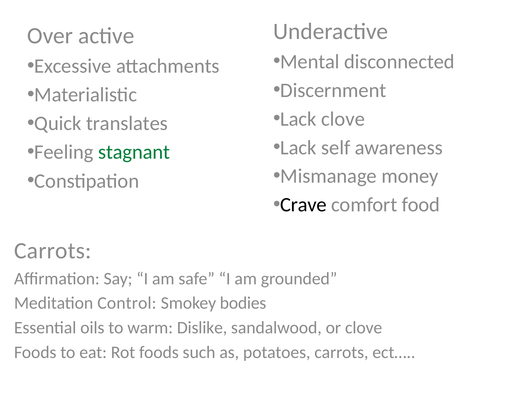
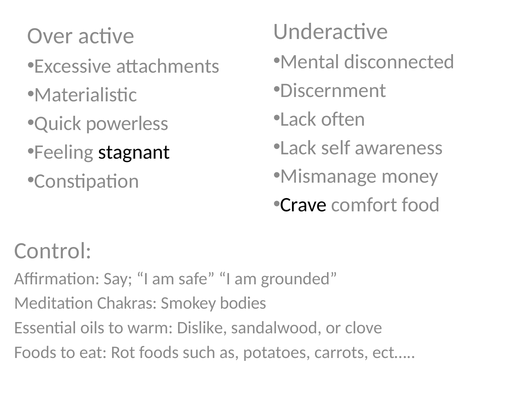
Lack clove: clove -> often
translates: translates -> powerless
stagnant colour: green -> black
Carrots at (53, 251): Carrots -> Control
Control: Control -> Chakras
